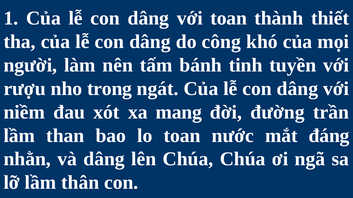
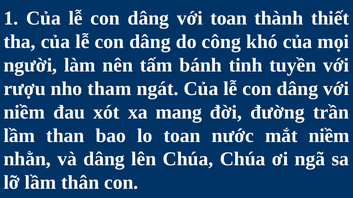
trong: trong -> tham
mắt đáng: đáng -> niềm
